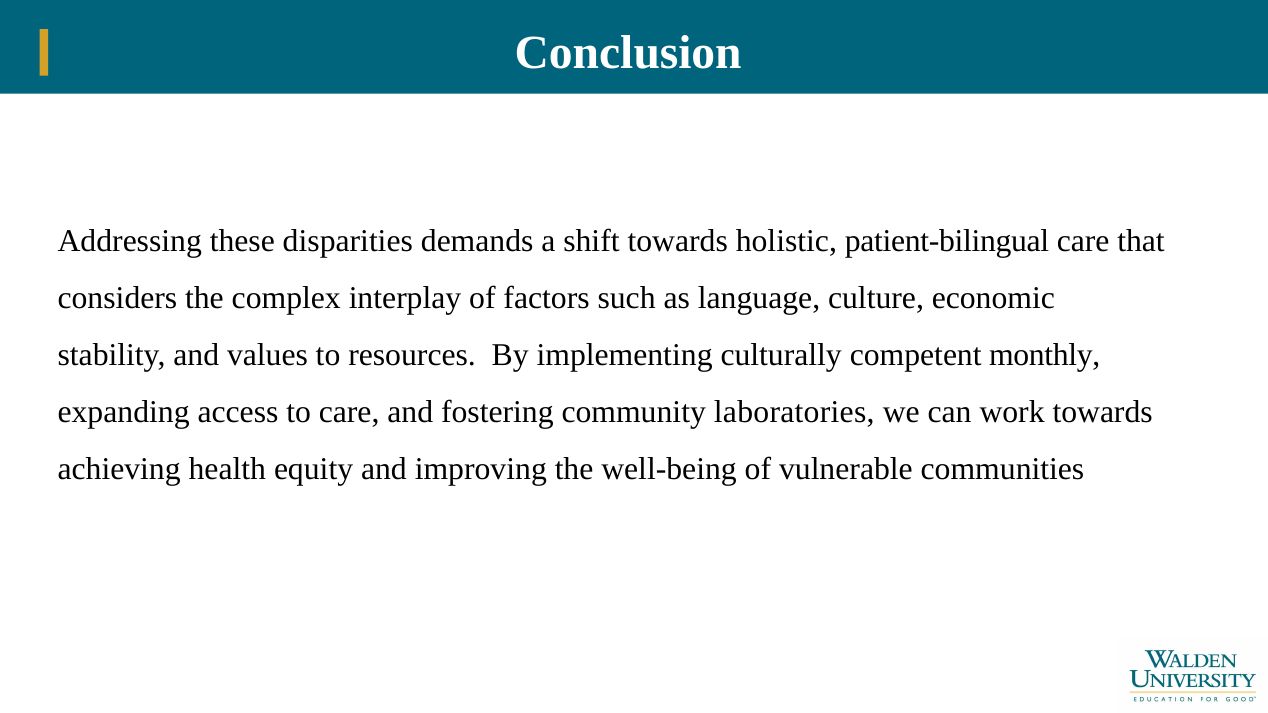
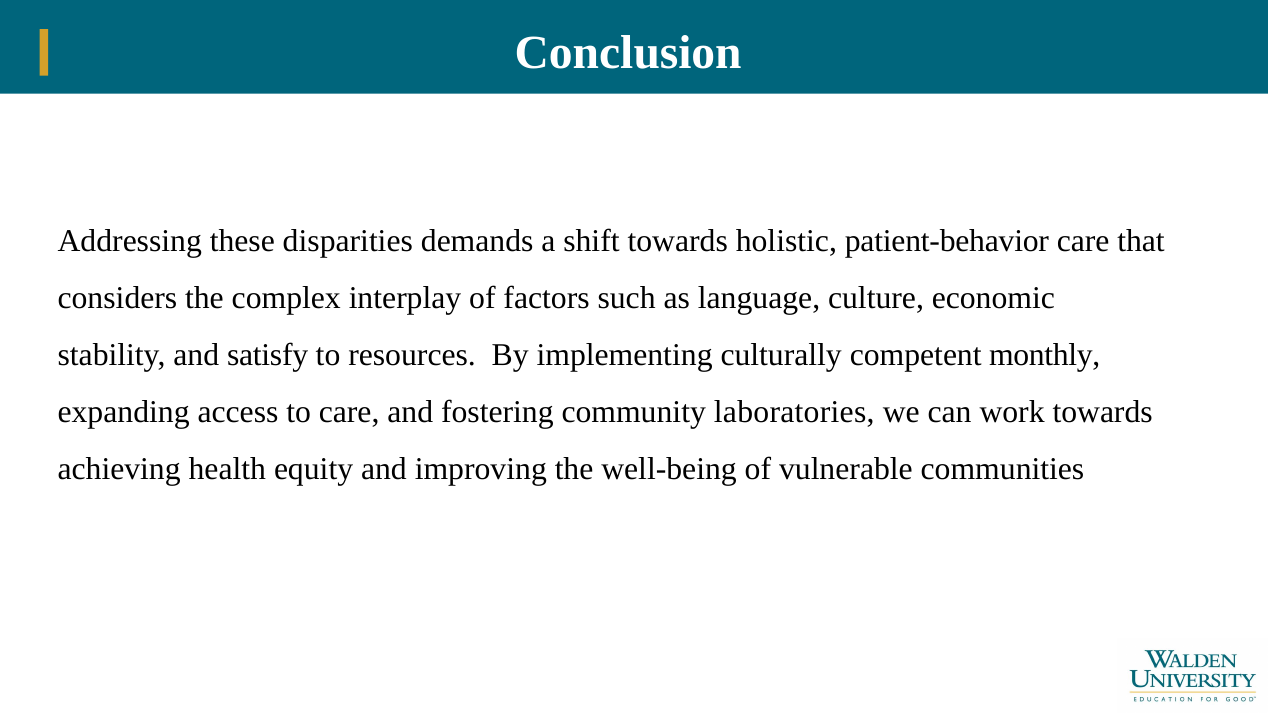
patient-bilingual: patient-bilingual -> patient-behavior
values: values -> satisfy
